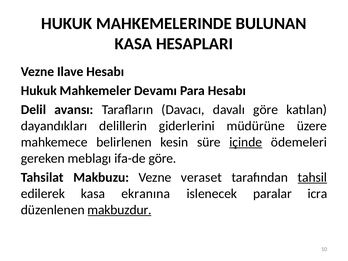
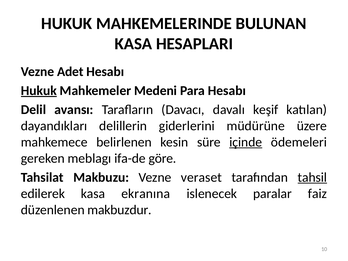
Ilave: Ilave -> Adet
Hukuk at (39, 91) underline: none -> present
Devamı: Devamı -> Medeni
davalı göre: göre -> keşif
icra: icra -> faiz
makbuzdur underline: present -> none
